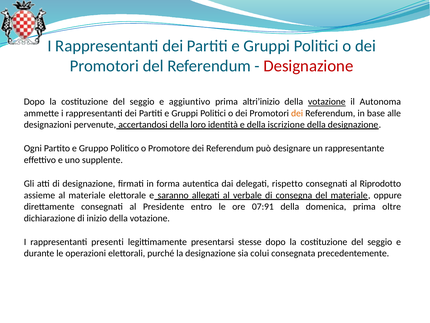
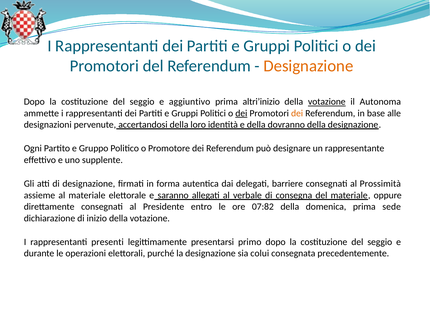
Designazione at (308, 66) colour: red -> orange
dei at (241, 113) underline: none -> present
iscrizione: iscrizione -> dovranno
rispetto: rispetto -> barriere
Riprodotto: Riprodotto -> Prossimità
07:91: 07:91 -> 07:82
oltre: oltre -> sede
stesse: stesse -> primo
